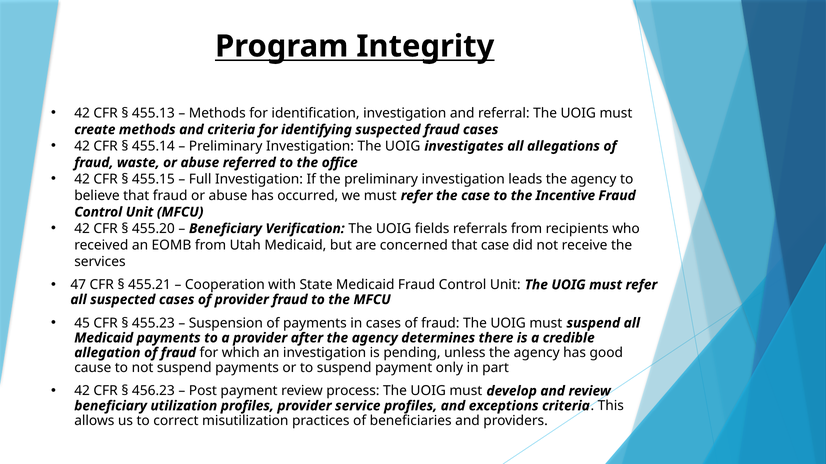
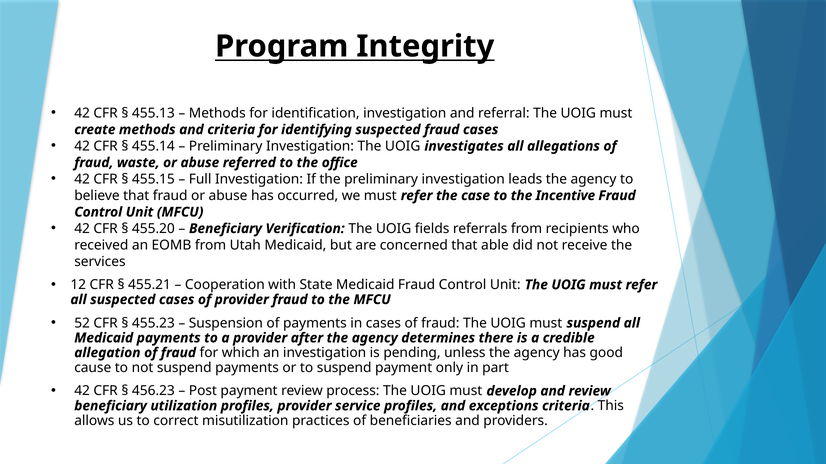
that case: case -> able
47: 47 -> 12
45: 45 -> 52
